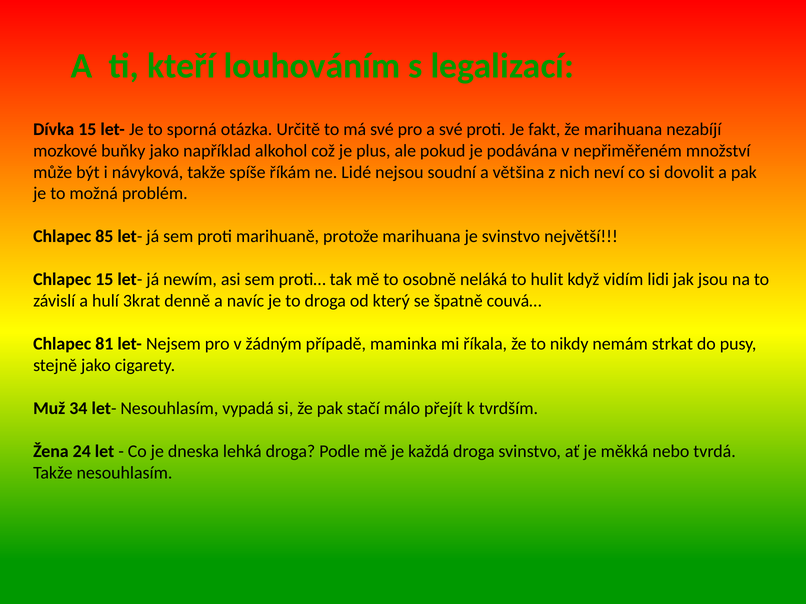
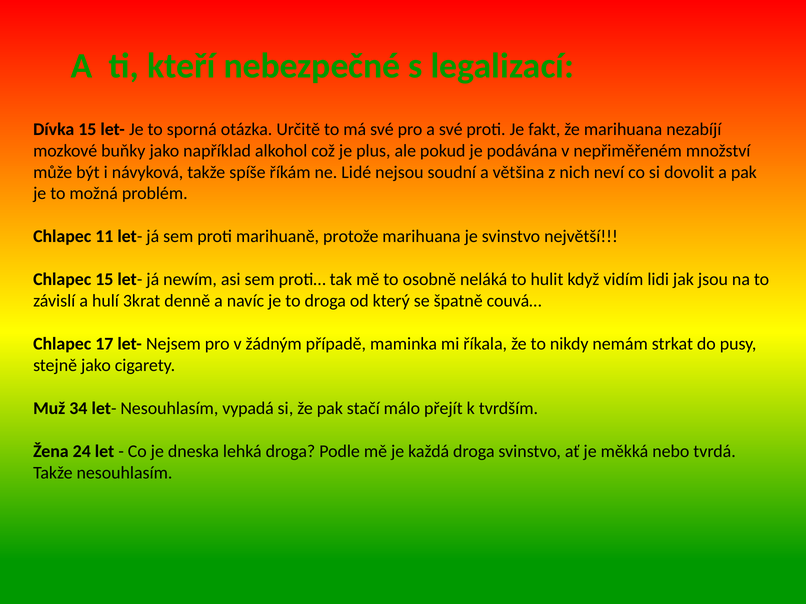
louhováním: louhováním -> nebezpečné
85: 85 -> 11
81: 81 -> 17
